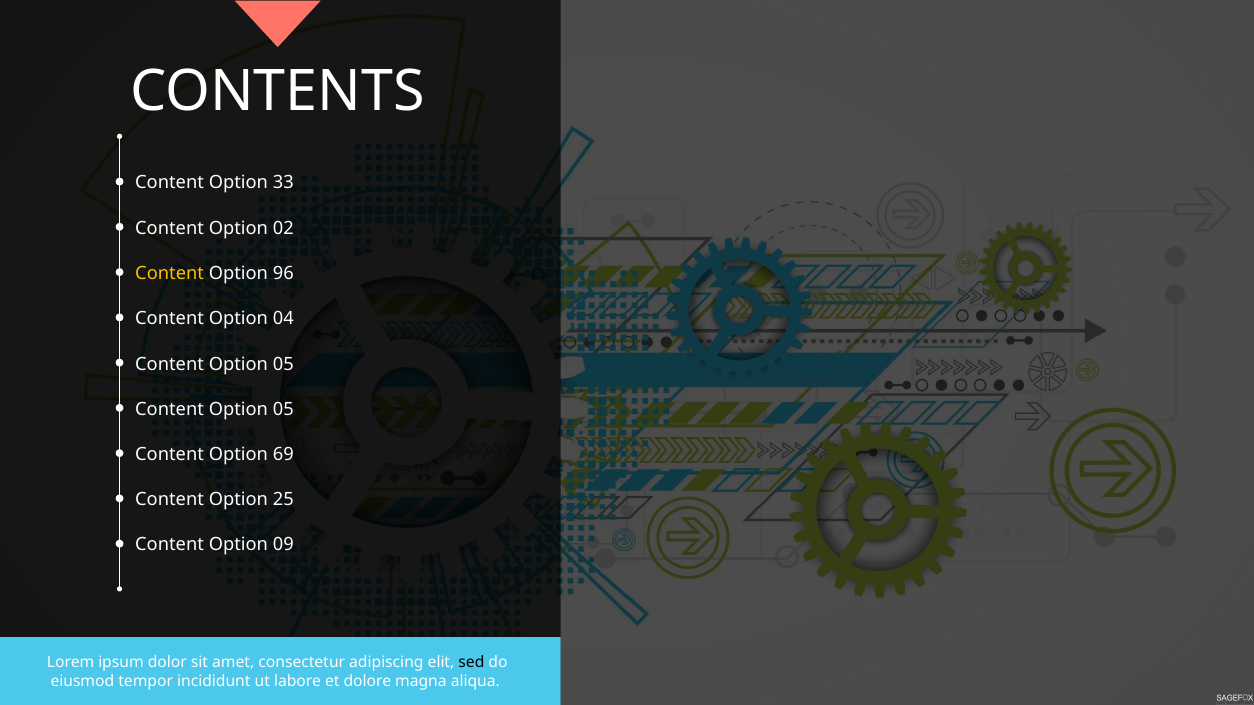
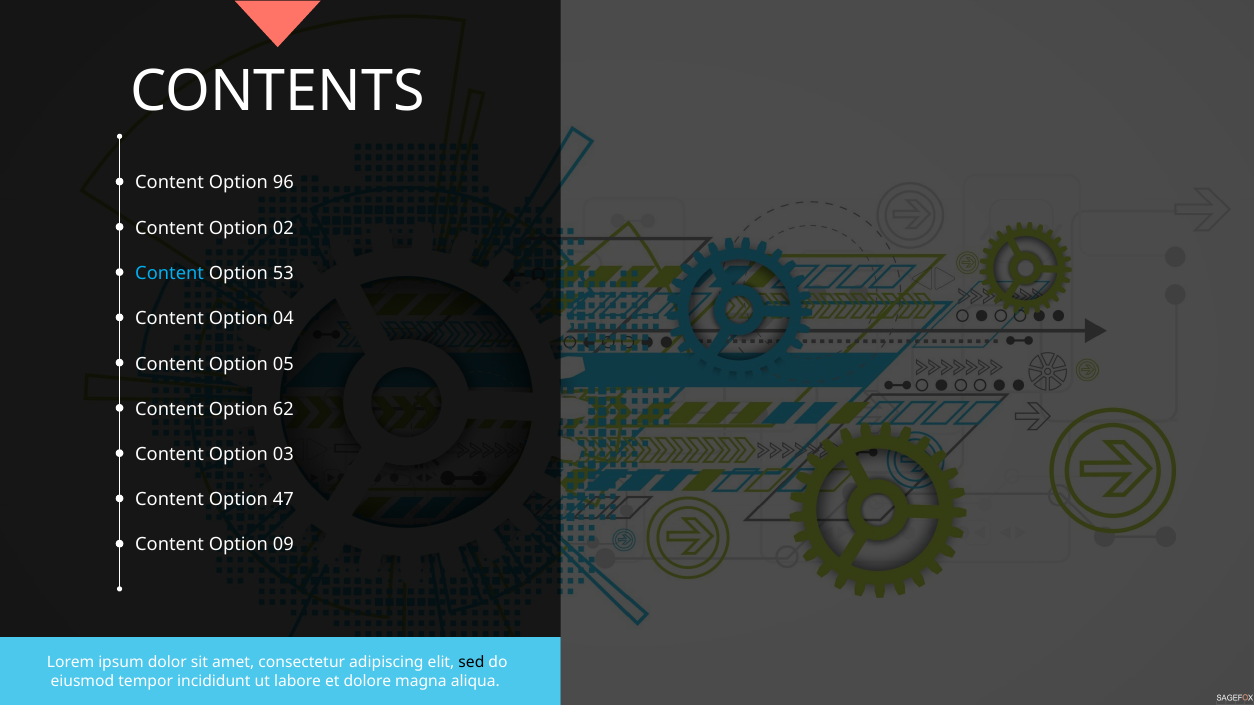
33: 33 -> 96
Content at (170, 273) colour: yellow -> light blue
96: 96 -> 53
05 at (283, 409): 05 -> 62
69: 69 -> 03
25: 25 -> 47
